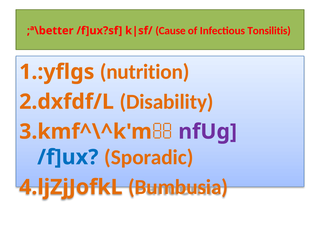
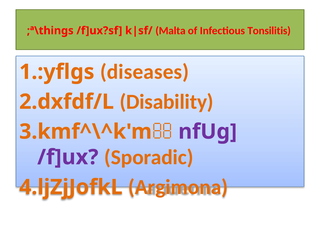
;ª\better: ;ª\better -> ;ª\things
Cause: Cause -> Malta
nutrition: nutrition -> diseases
/f]ux colour: blue -> purple
Bumbusia: Bumbusia -> Argimona
